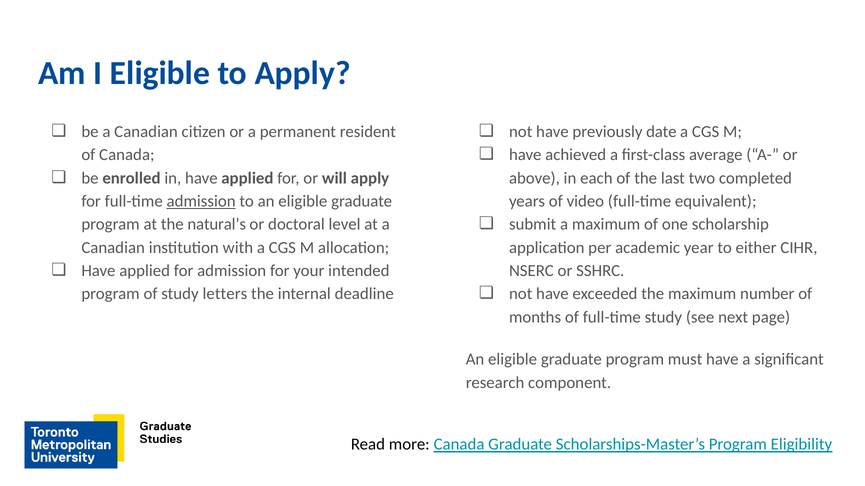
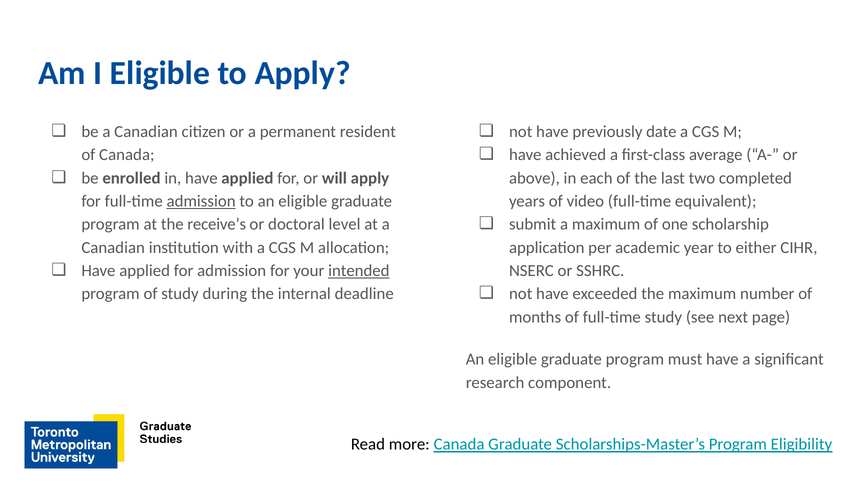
natural’s: natural’s -> receive’s
intended underline: none -> present
letters: letters -> during
